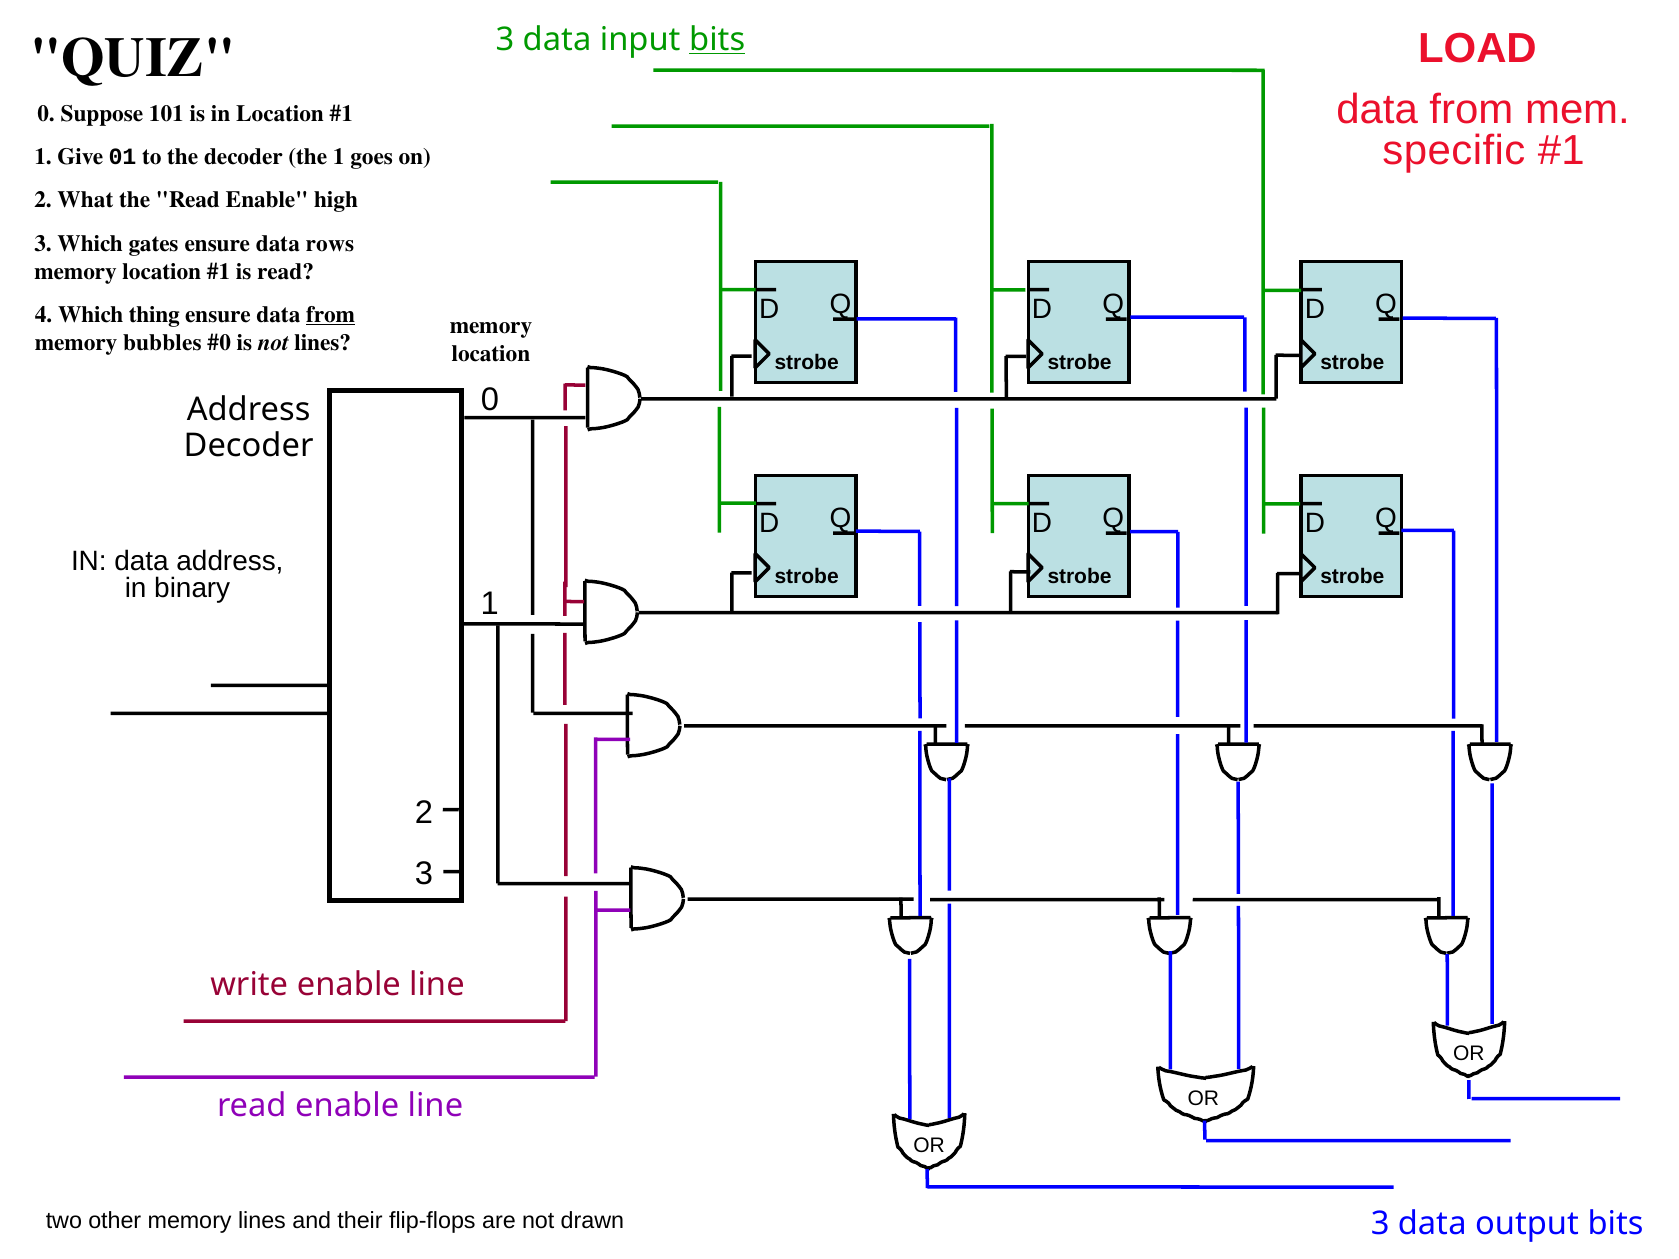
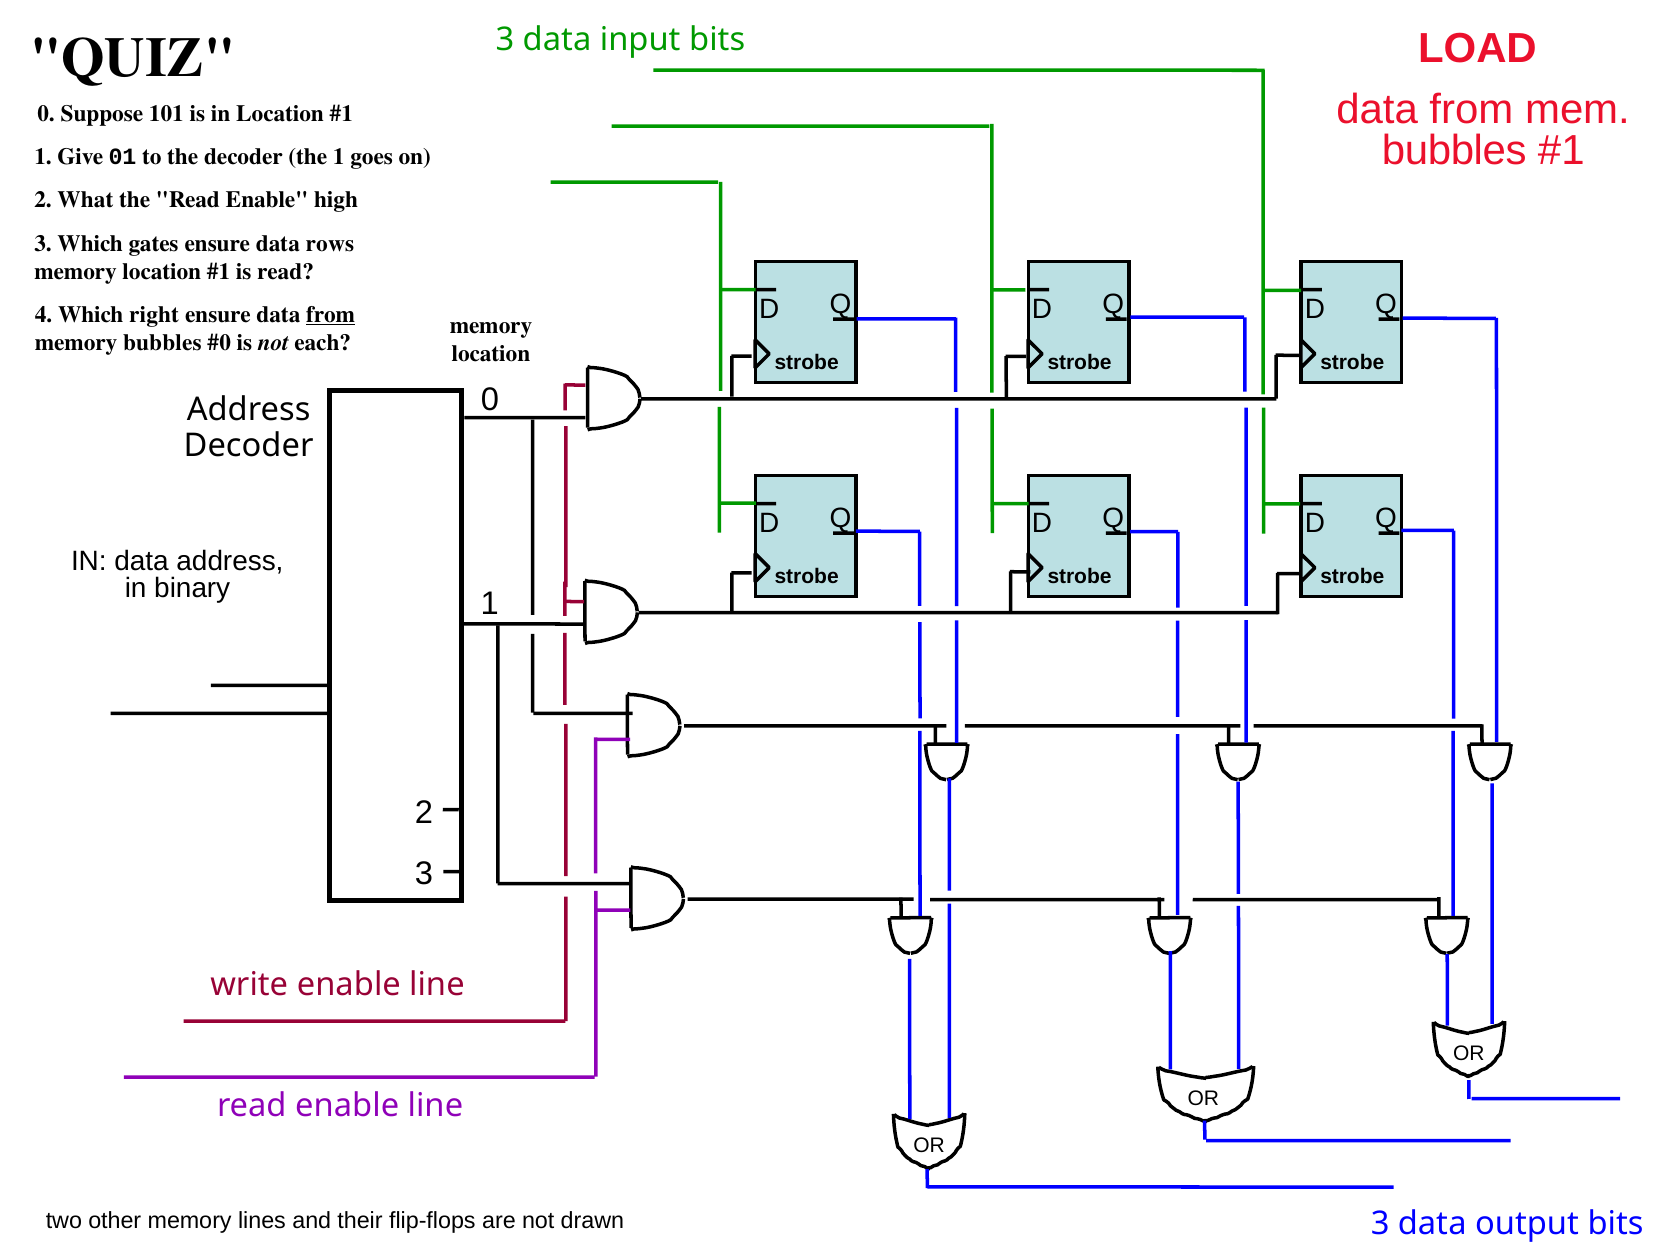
bits at (717, 39) underline: present -> none
specific at (1454, 150): specific -> bubbles
thing: thing -> right
not lines: lines -> each
